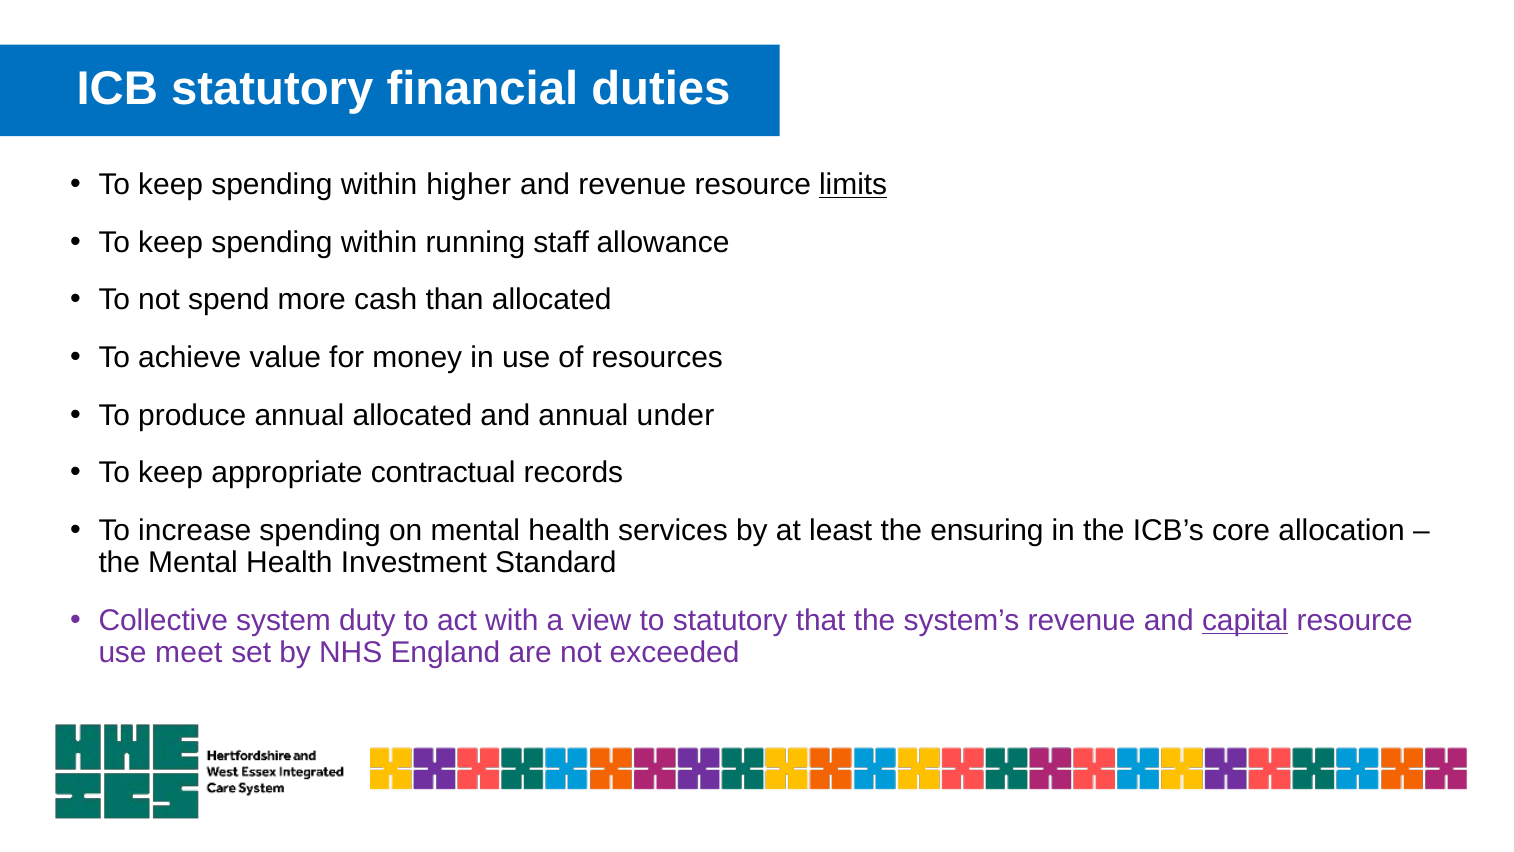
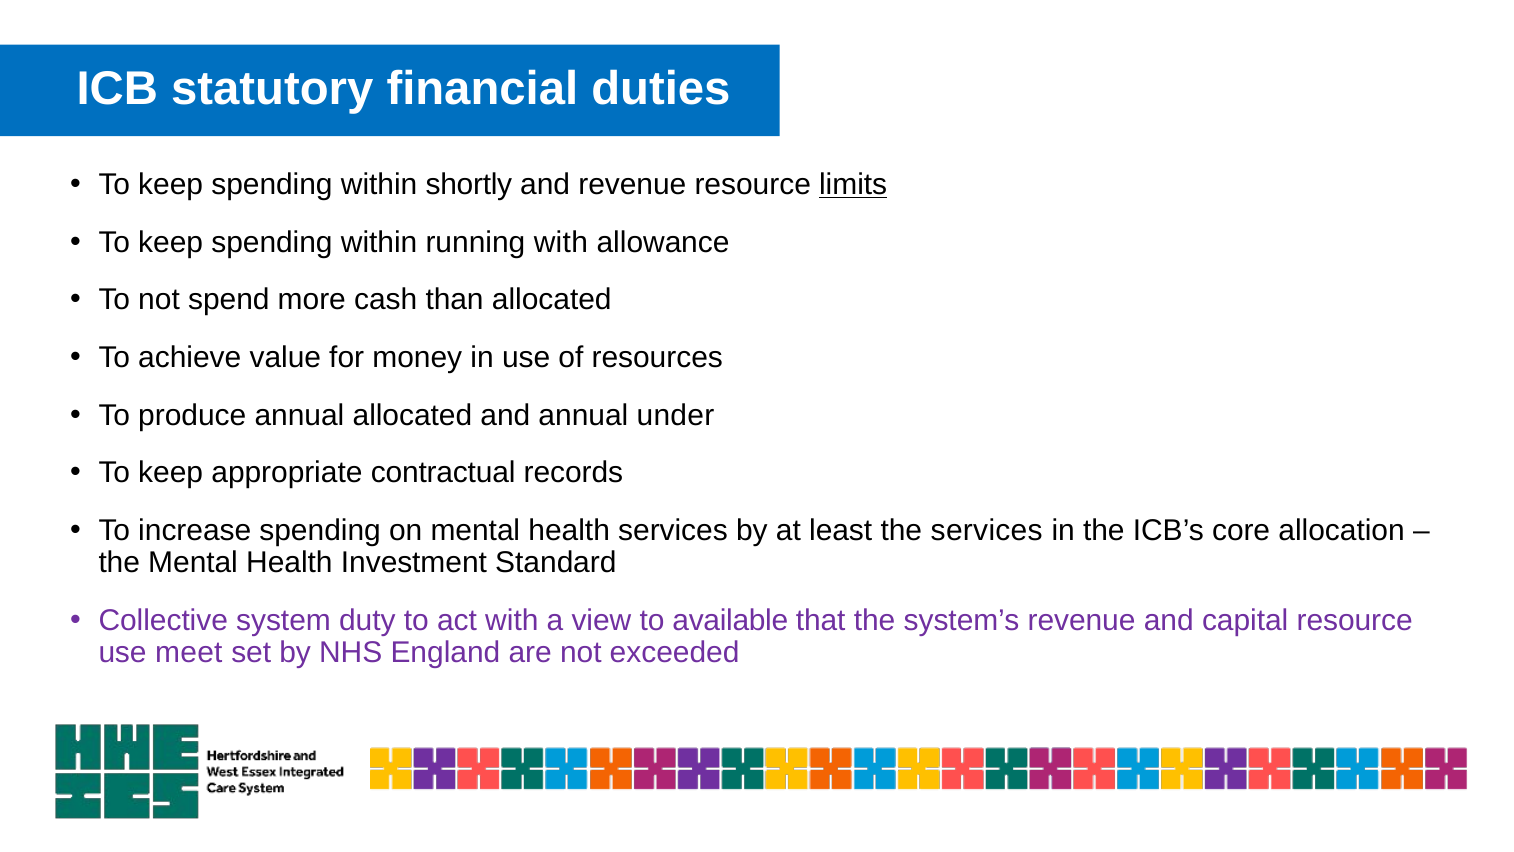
higher: higher -> shortly
running staff: staff -> with
the ensuring: ensuring -> services
to statutory: statutory -> available
capital underline: present -> none
